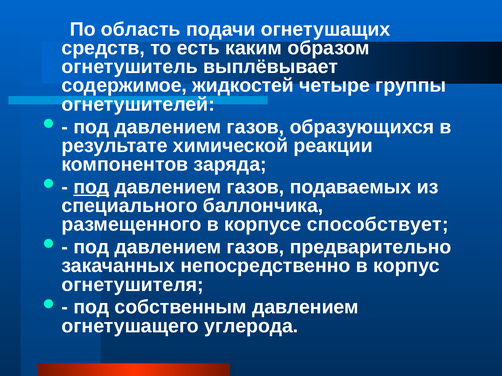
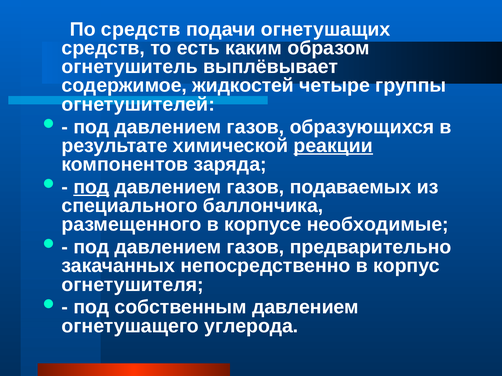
По область: область -> средств
реакции underline: none -> present
способствует: способствует -> необходимые
